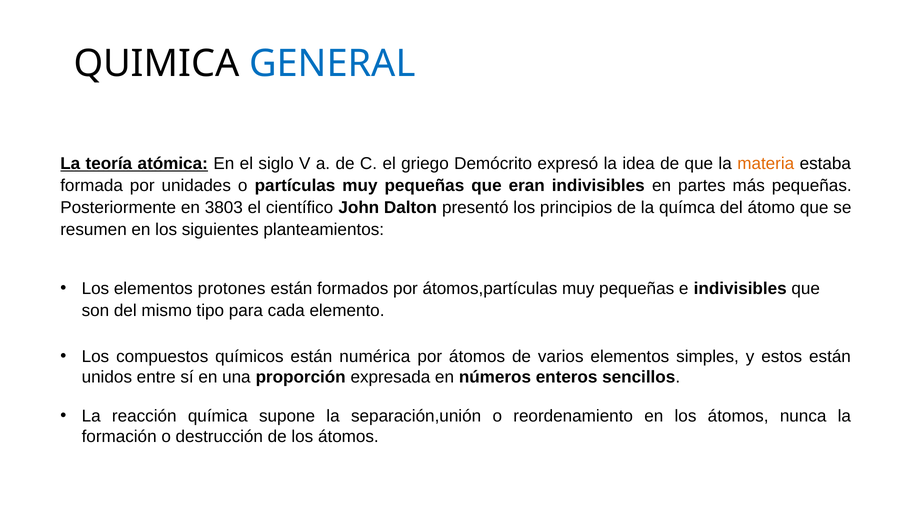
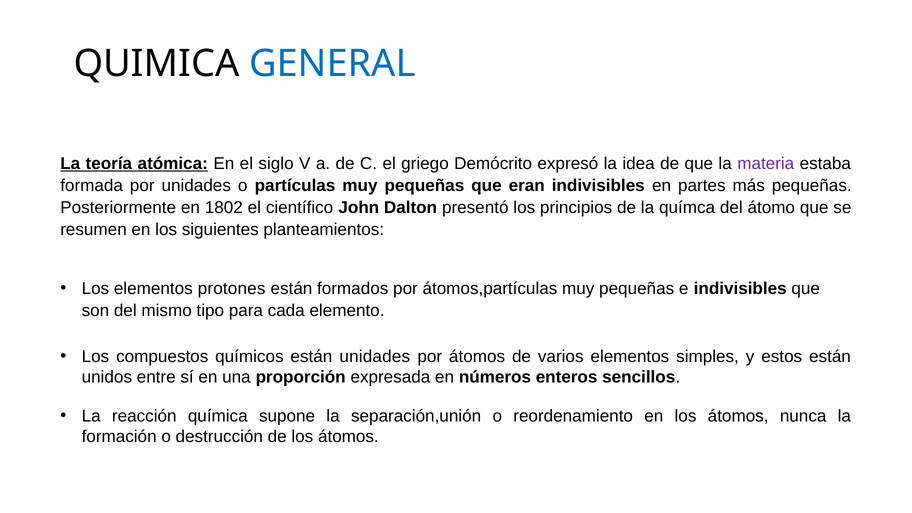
materia colour: orange -> purple
3803: 3803 -> 1802
están numérica: numérica -> unidades
